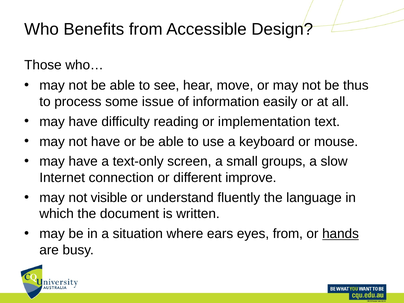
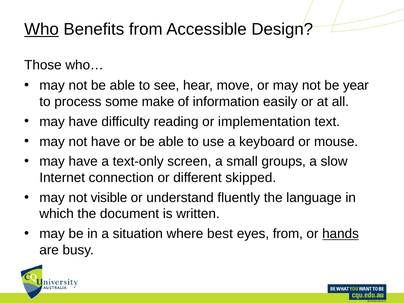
Who underline: none -> present
thus: thus -> year
issue: issue -> make
improve: improve -> skipped
ears: ears -> best
